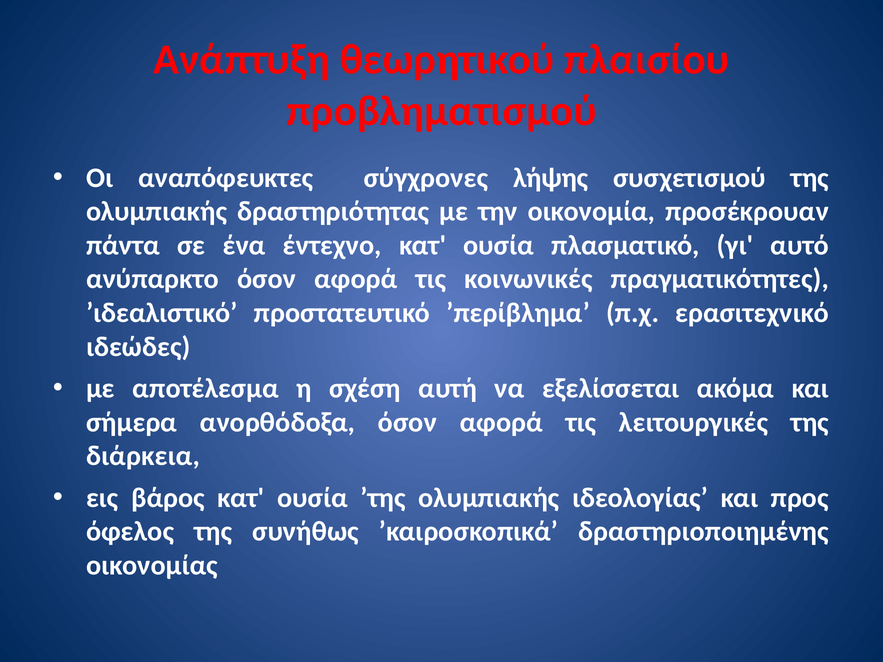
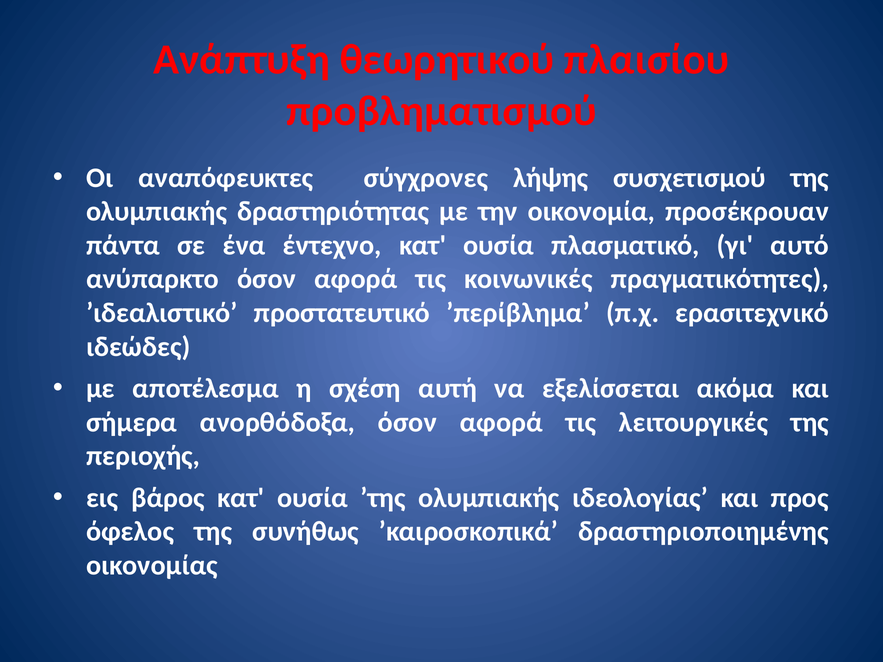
διάρκεια: διάρκεια -> περιοχής
